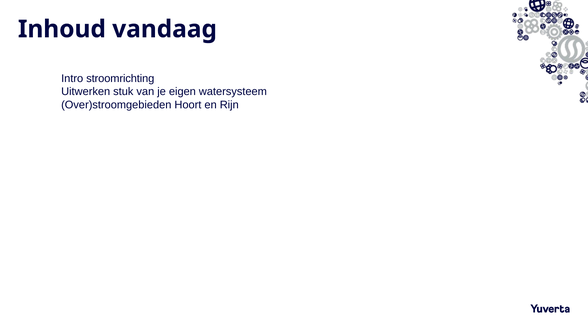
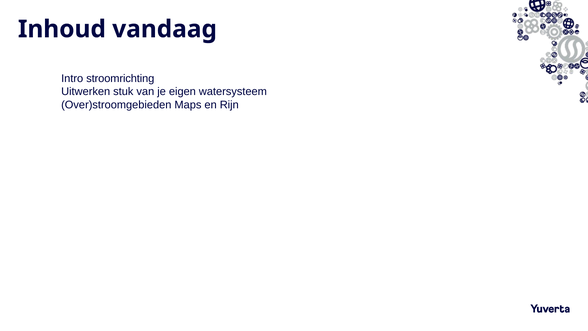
Hoort: Hoort -> Maps
